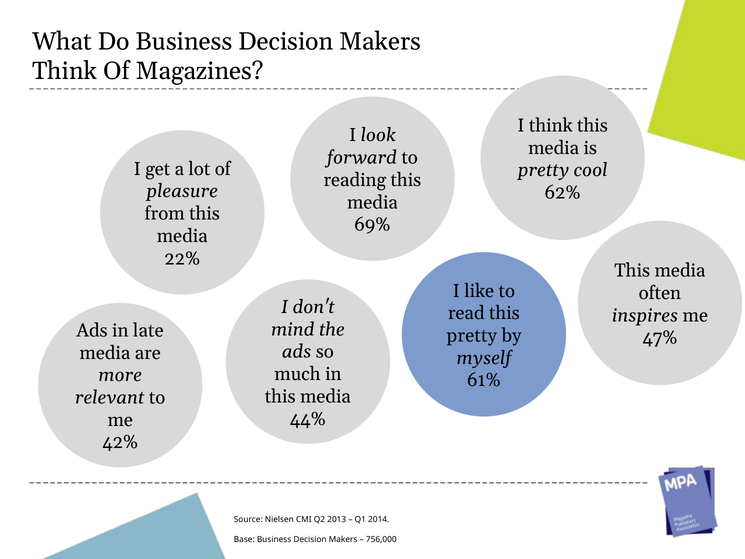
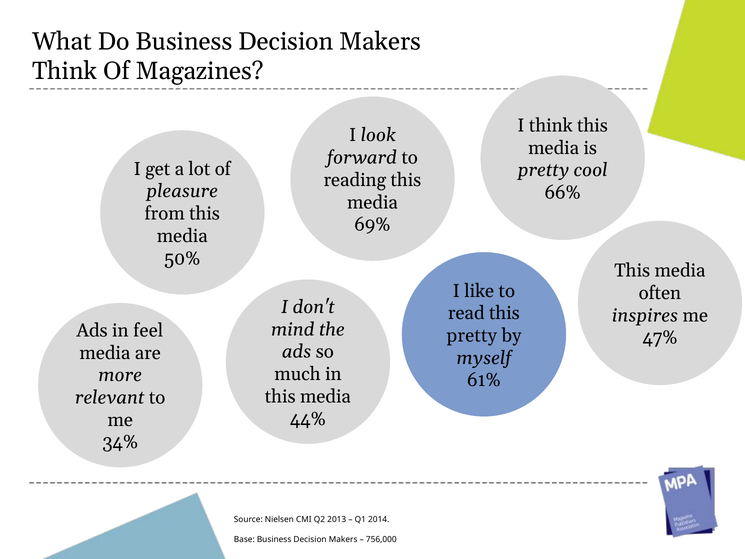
62%: 62% -> 66%
22%: 22% -> 50%
late: late -> feel
42%: 42% -> 34%
